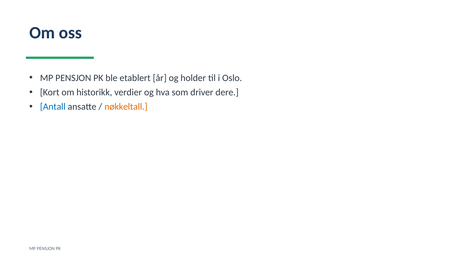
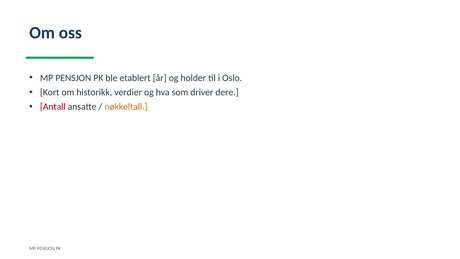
Antall colour: blue -> red
